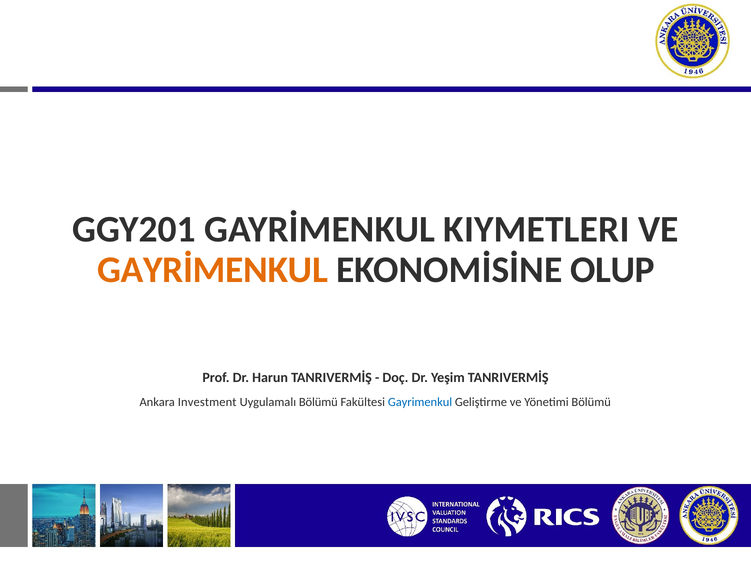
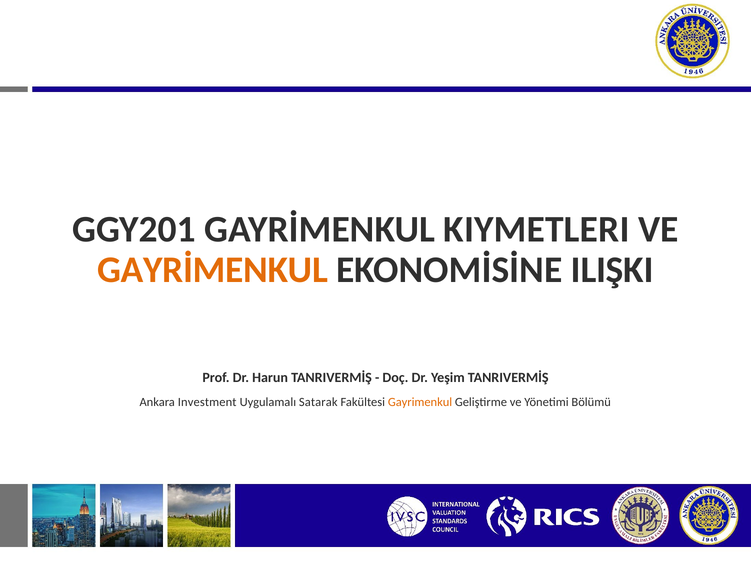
OLUP: OLUP -> ILIŞKI
Uygulamalı Bölümü: Bölümü -> Satarak
Gayrimenkul colour: blue -> orange
